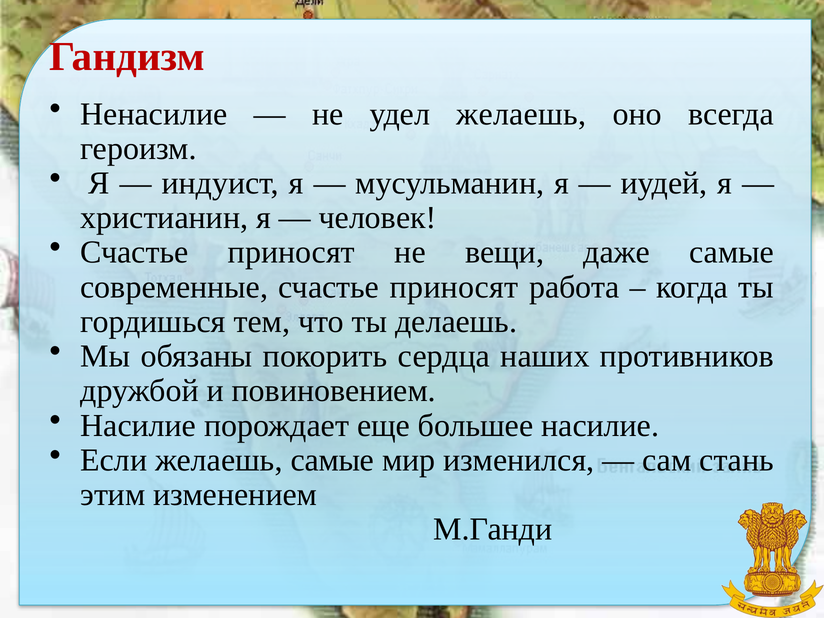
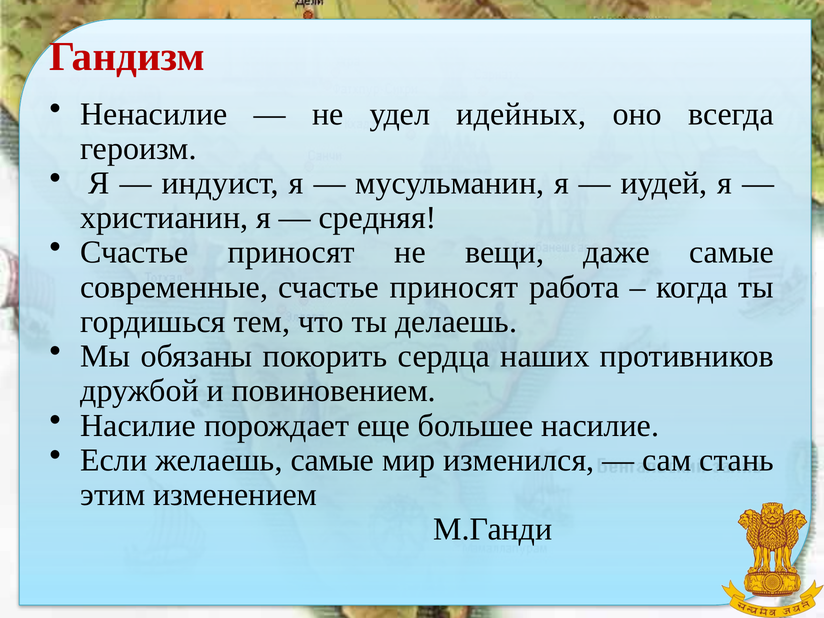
удел желаешь: желаешь -> идейных
человек: человек -> средняя
